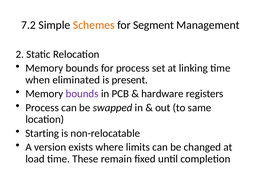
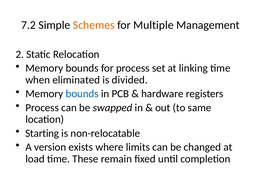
Segment: Segment -> Multiple
present: present -> divided
bounds at (82, 94) colour: purple -> blue
